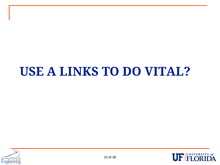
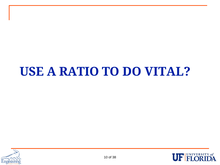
LINKS: LINKS -> RATIO
